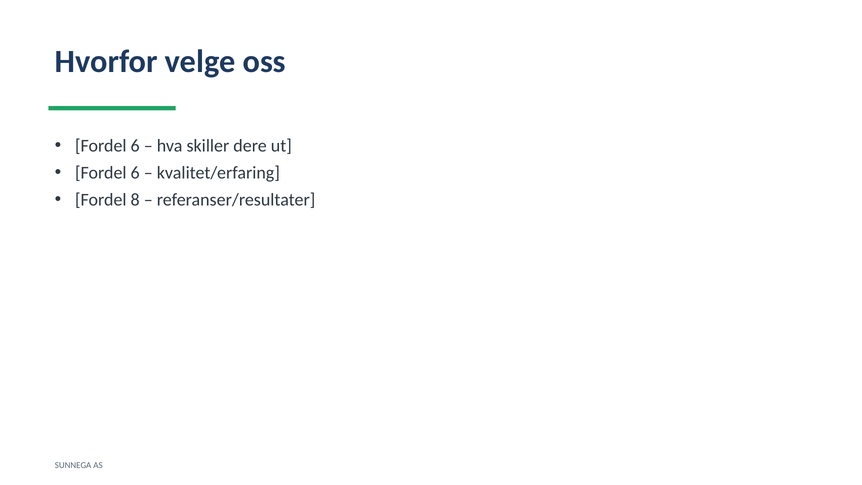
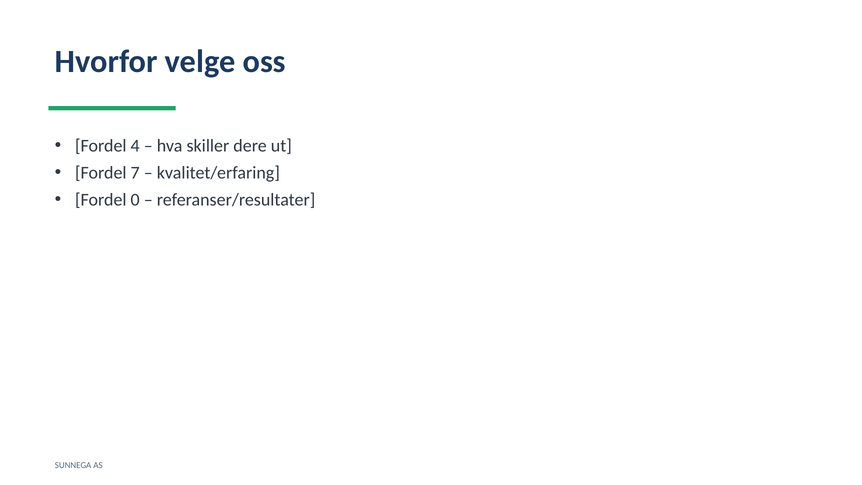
6 at (135, 146): 6 -> 4
6 at (135, 173): 6 -> 7
8: 8 -> 0
